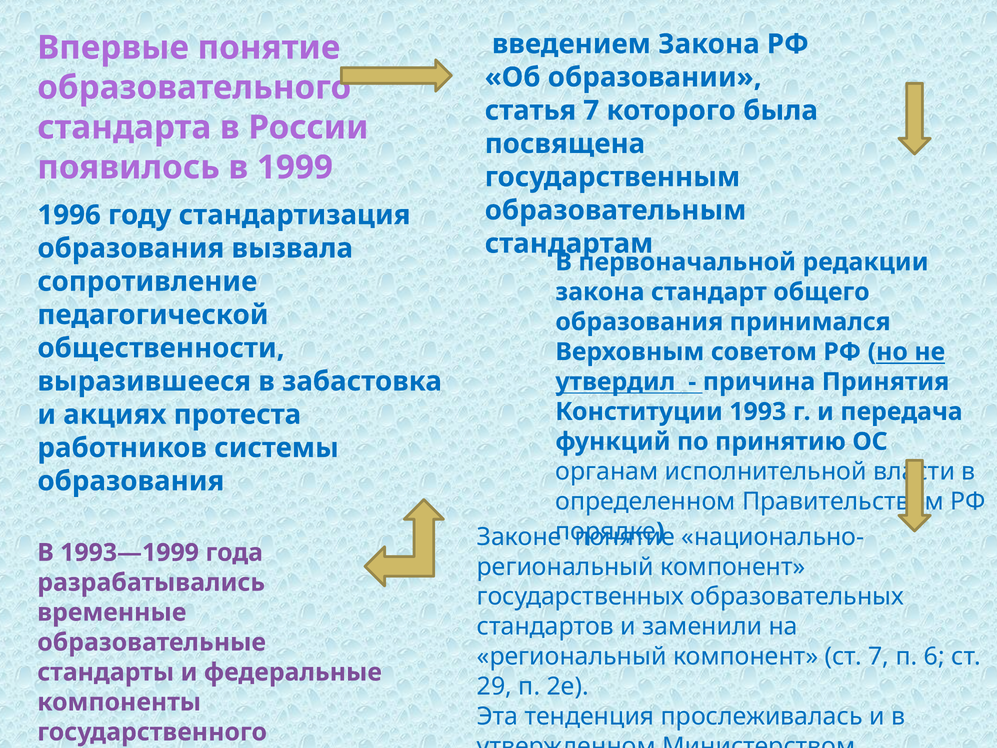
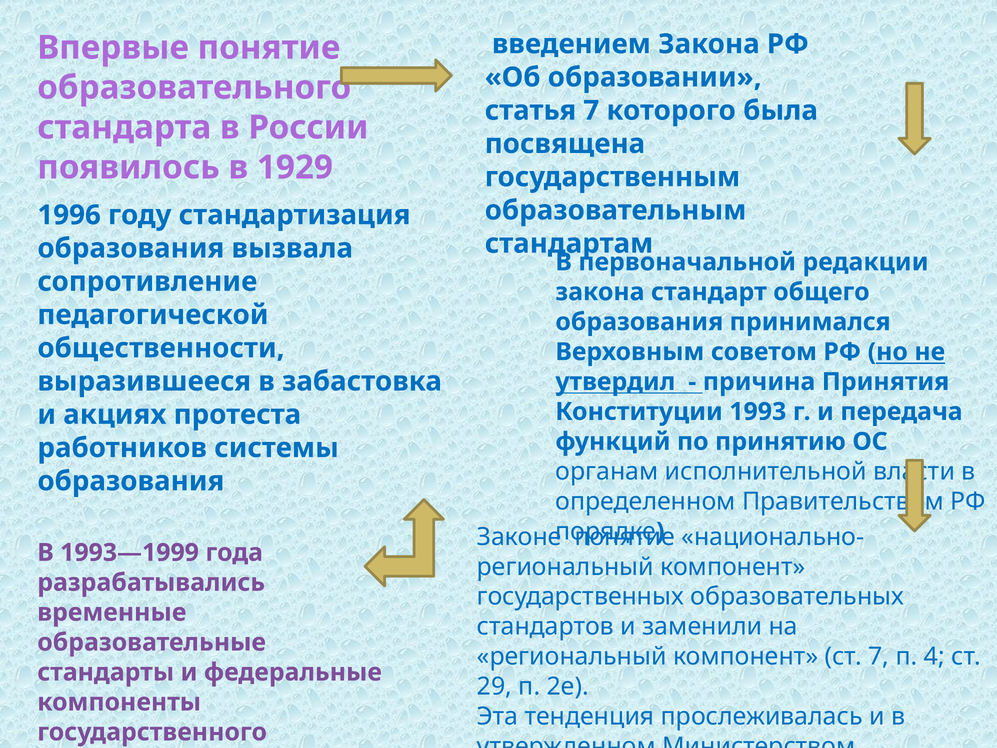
1999: 1999 -> 1929
6: 6 -> 4
